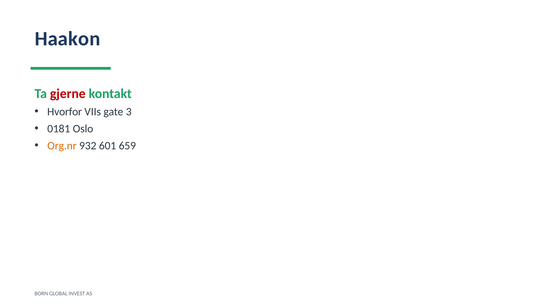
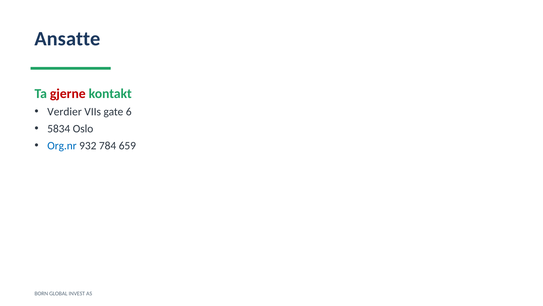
Haakon: Haakon -> Ansatte
Hvorfor: Hvorfor -> Verdier
3: 3 -> 6
0181: 0181 -> 5834
Org.nr colour: orange -> blue
601: 601 -> 784
